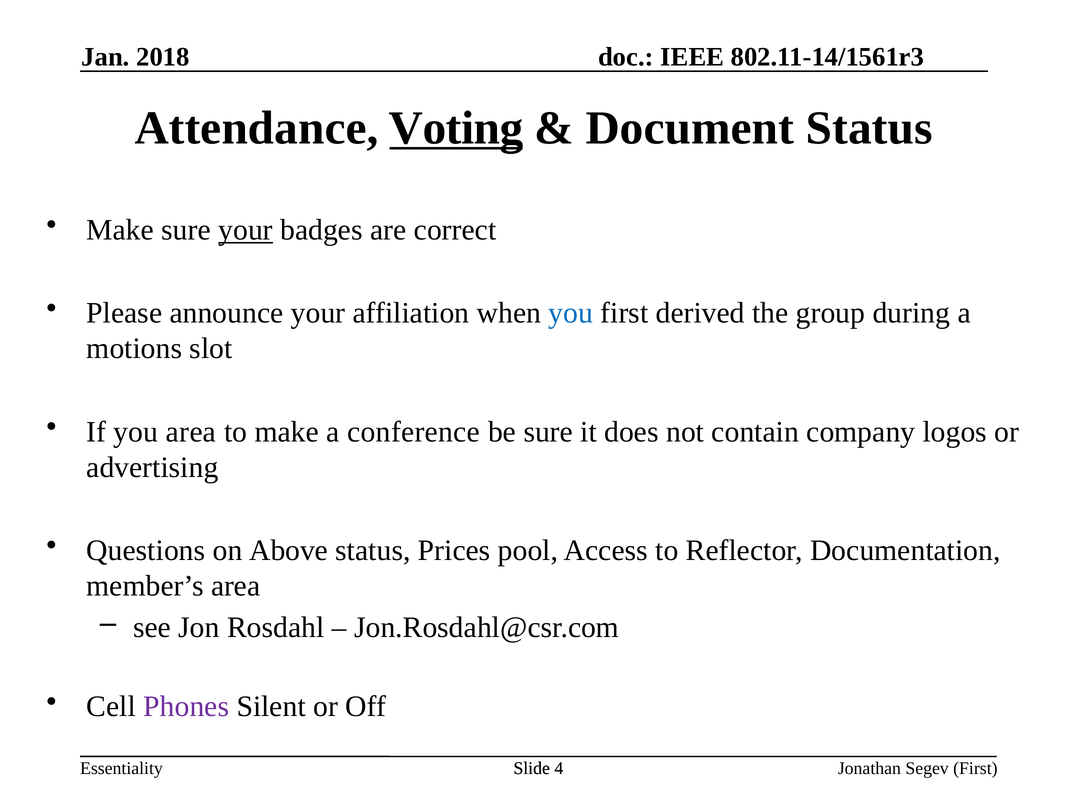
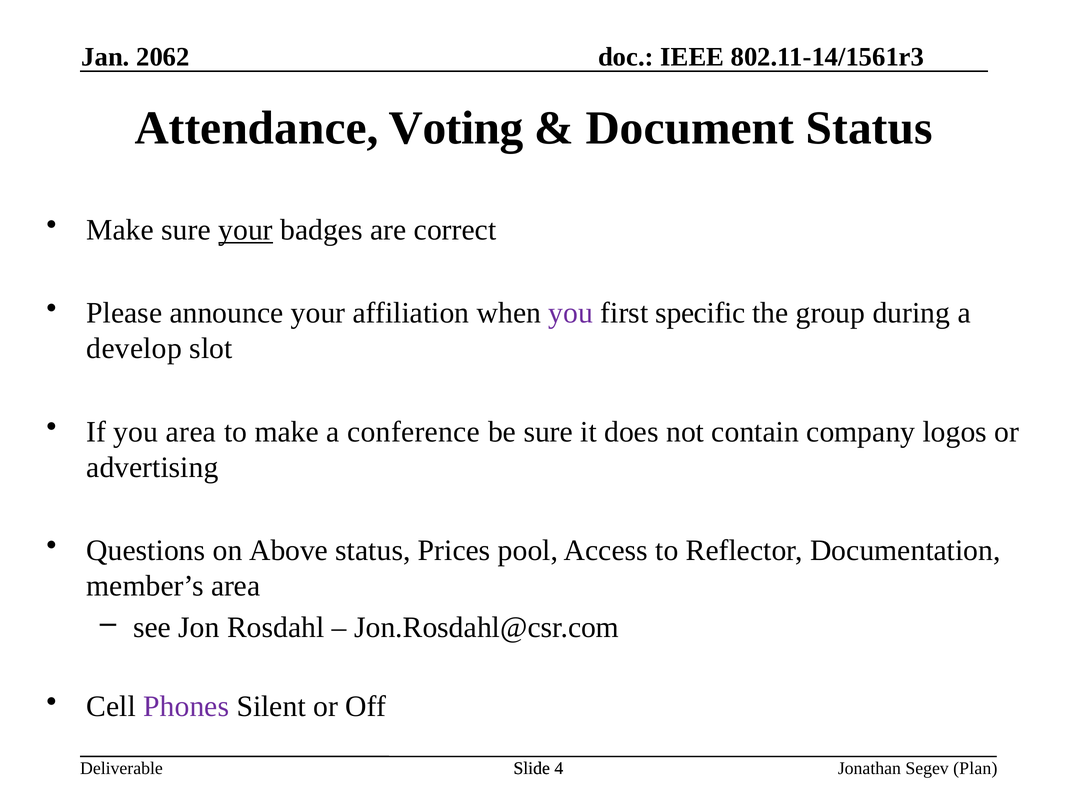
2018: 2018 -> 2062
Voting underline: present -> none
you at (571, 313) colour: blue -> purple
derived: derived -> specific
motions: motions -> develop
Essentiality: Essentiality -> Deliverable
Segev First: First -> Plan
